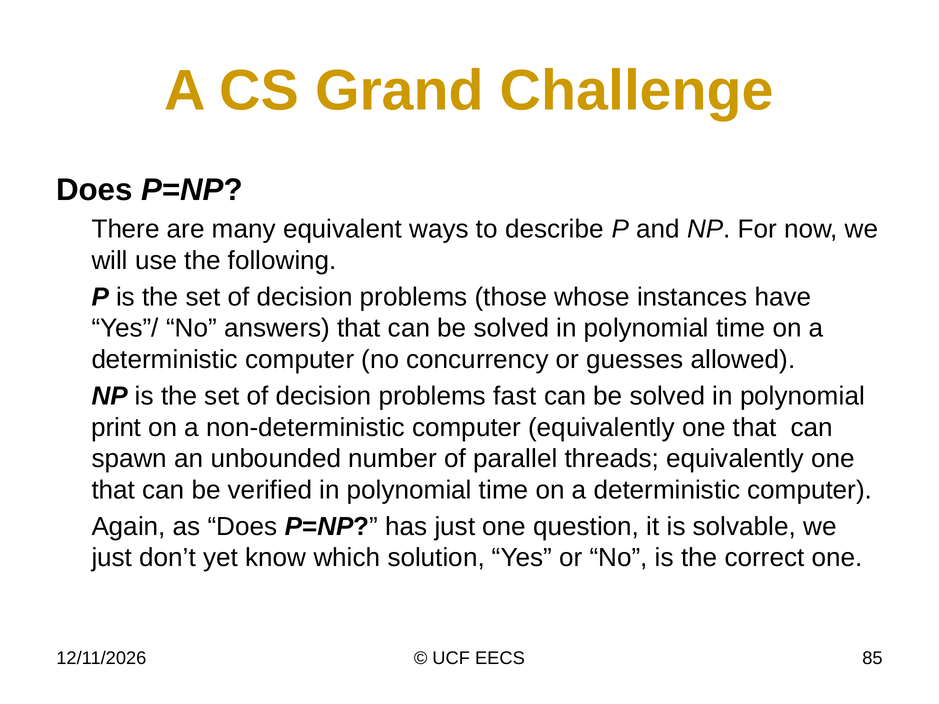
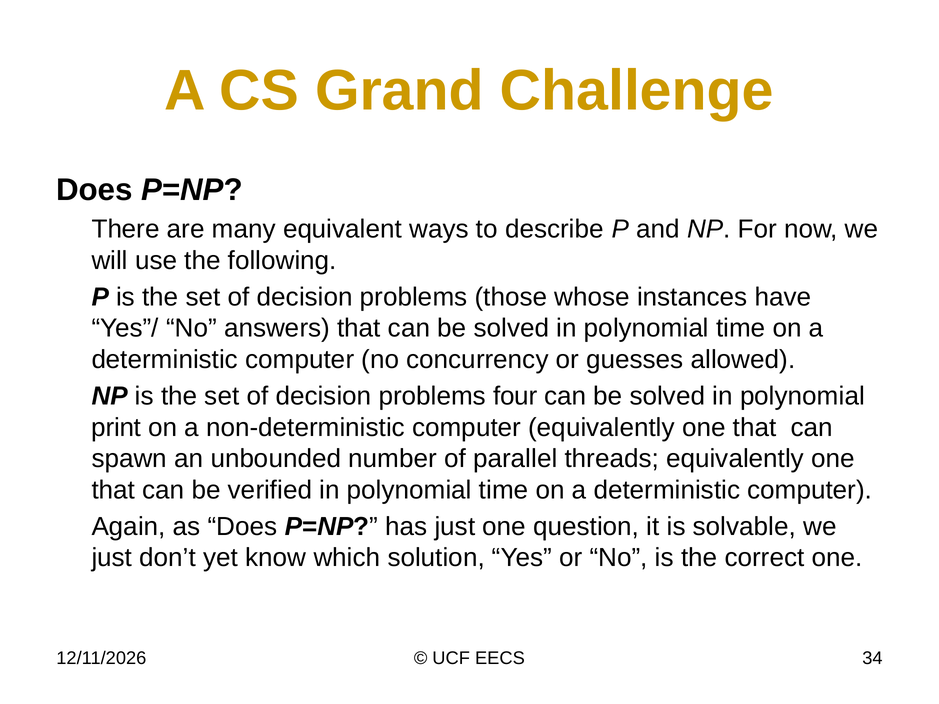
fast: fast -> four
85: 85 -> 34
